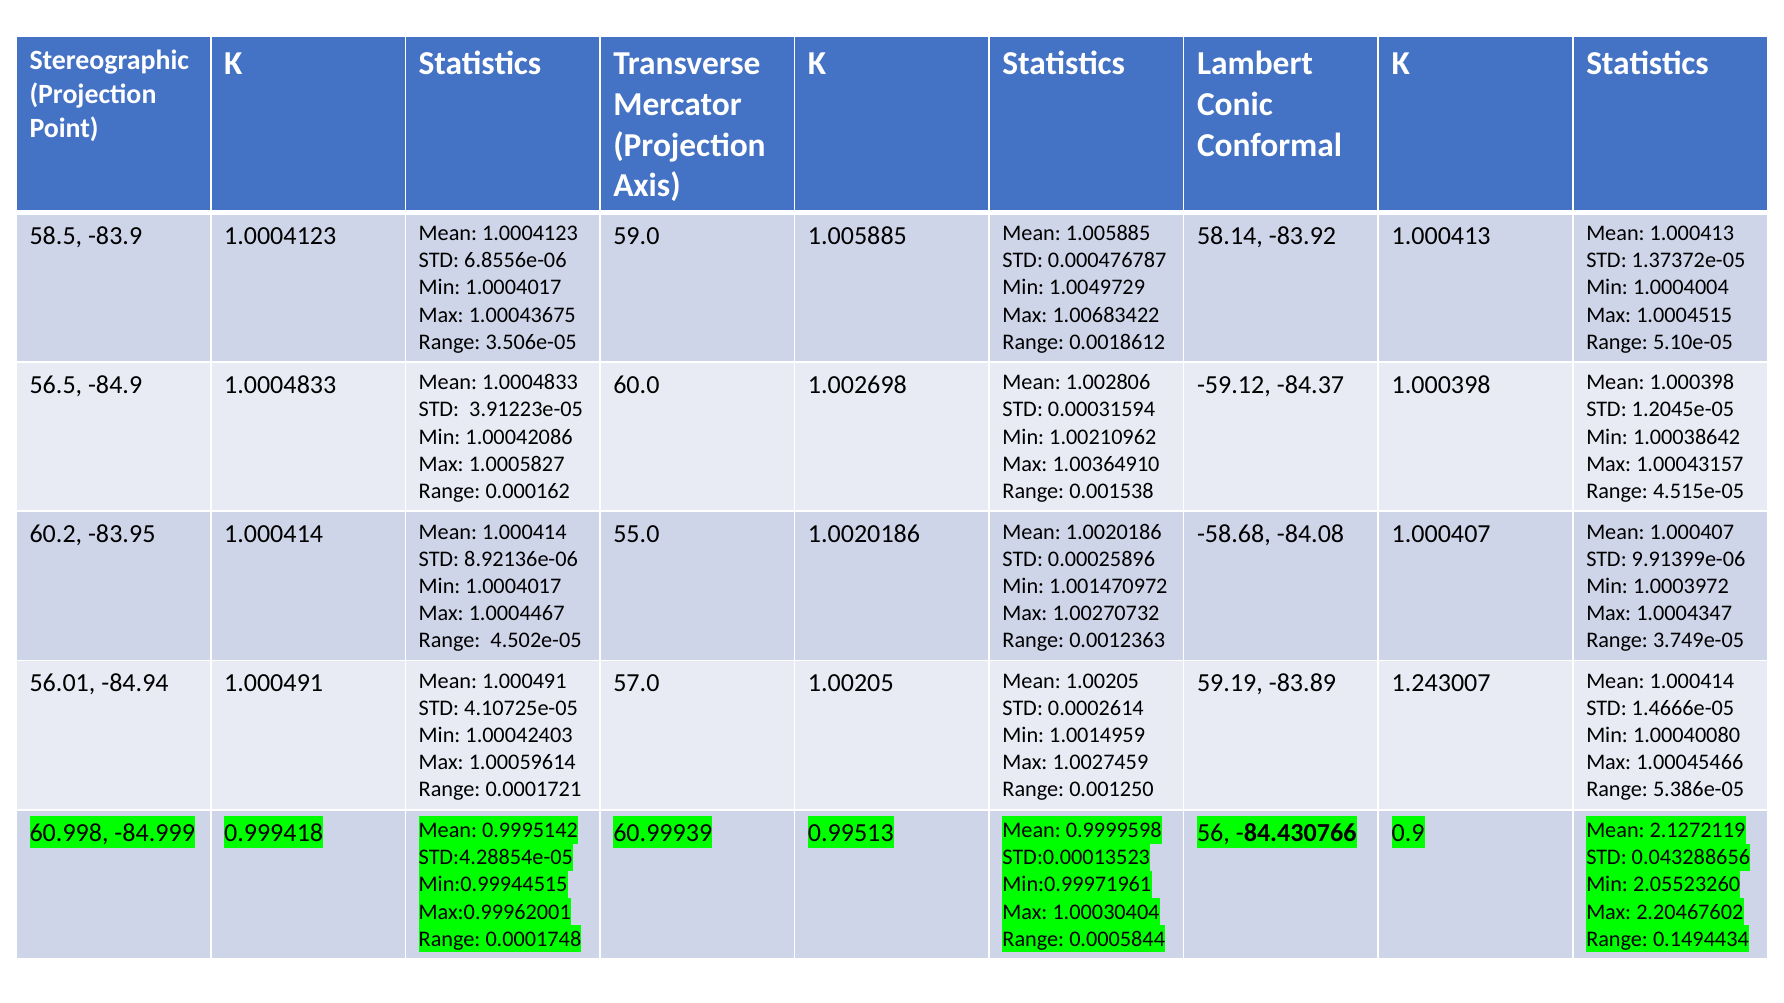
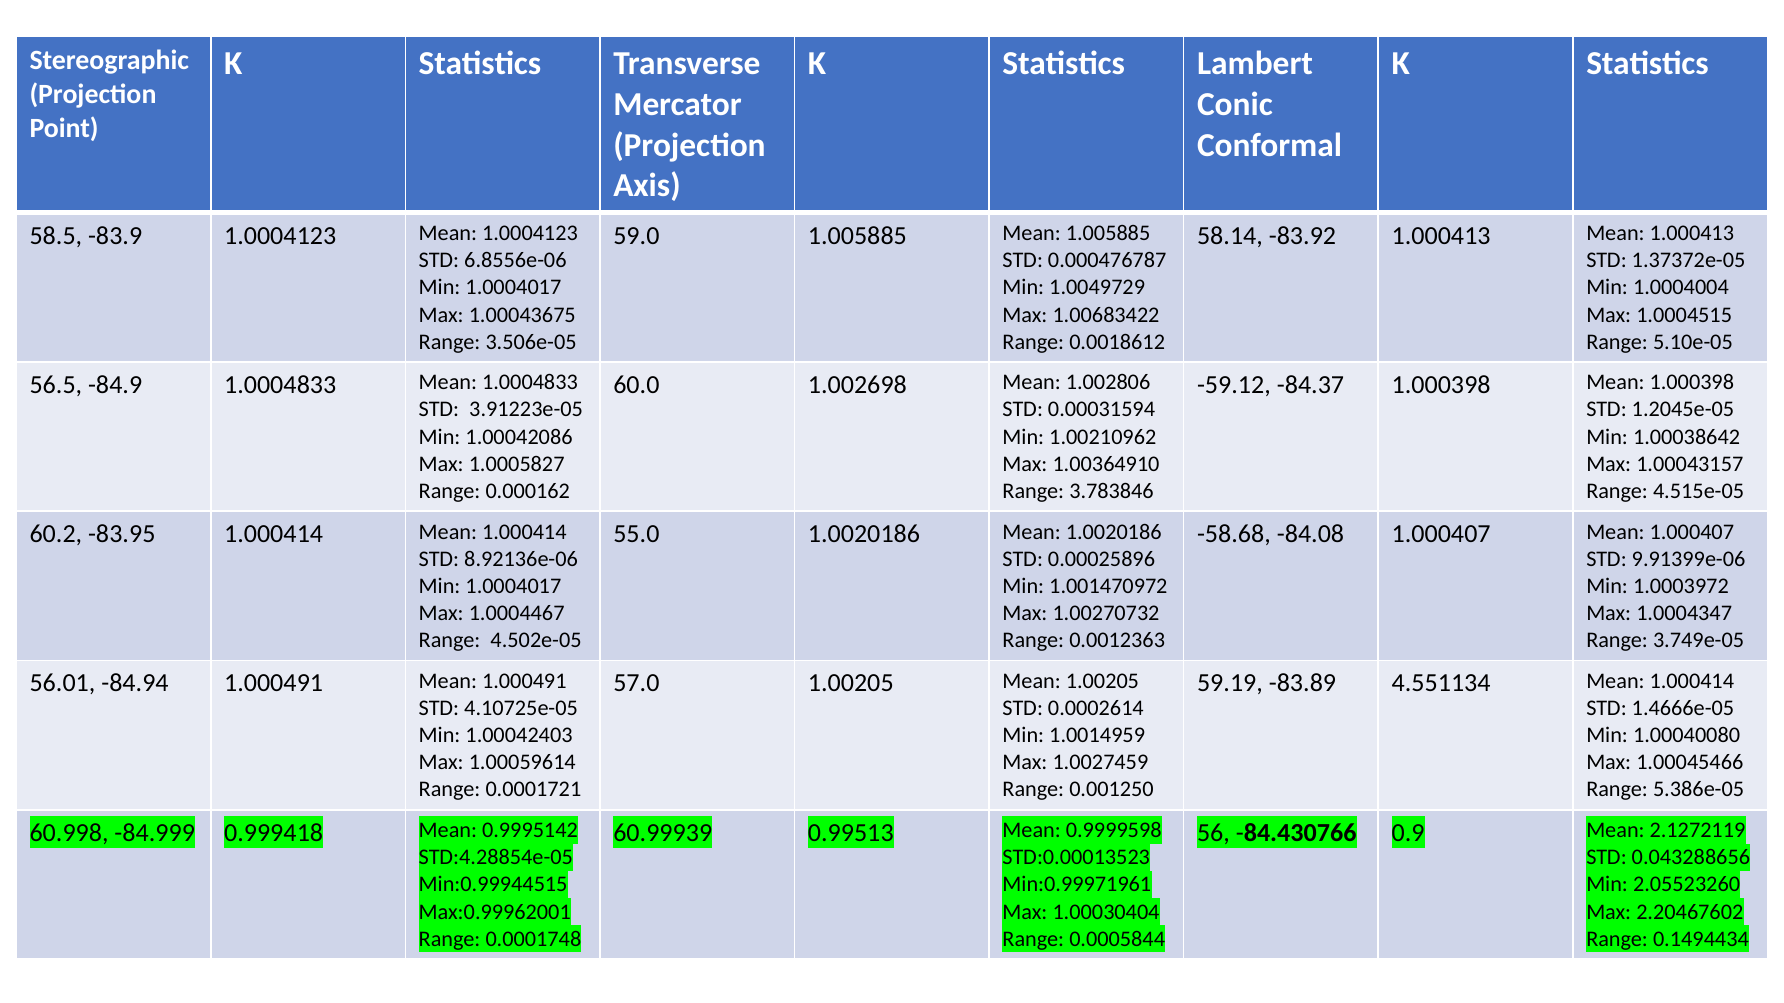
0.001538: 0.001538 -> 3.783846
1.243007: 1.243007 -> 4.551134
